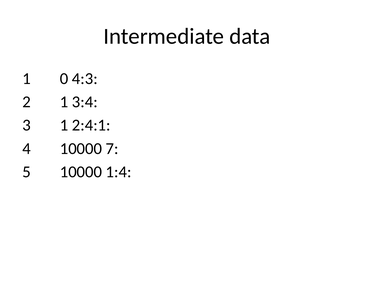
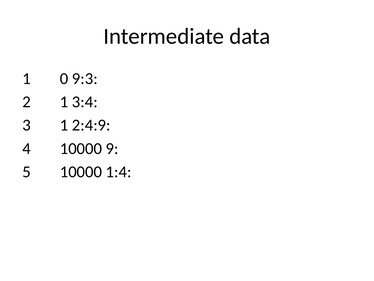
4:3: 4:3 -> 9:3
2:4:1: 2:4:1 -> 2:4:9
7: 7 -> 9
